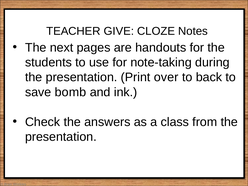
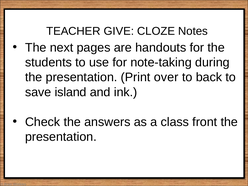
bomb: bomb -> island
from: from -> front
